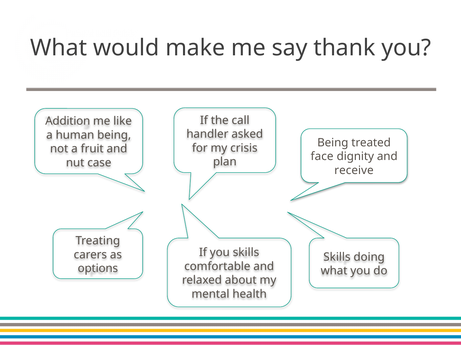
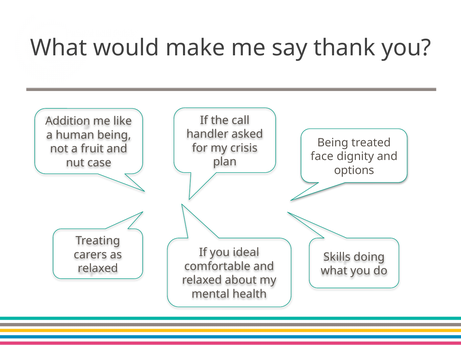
receive: receive -> options
you skills: skills -> ideal
options at (98, 268): options -> relaxed
